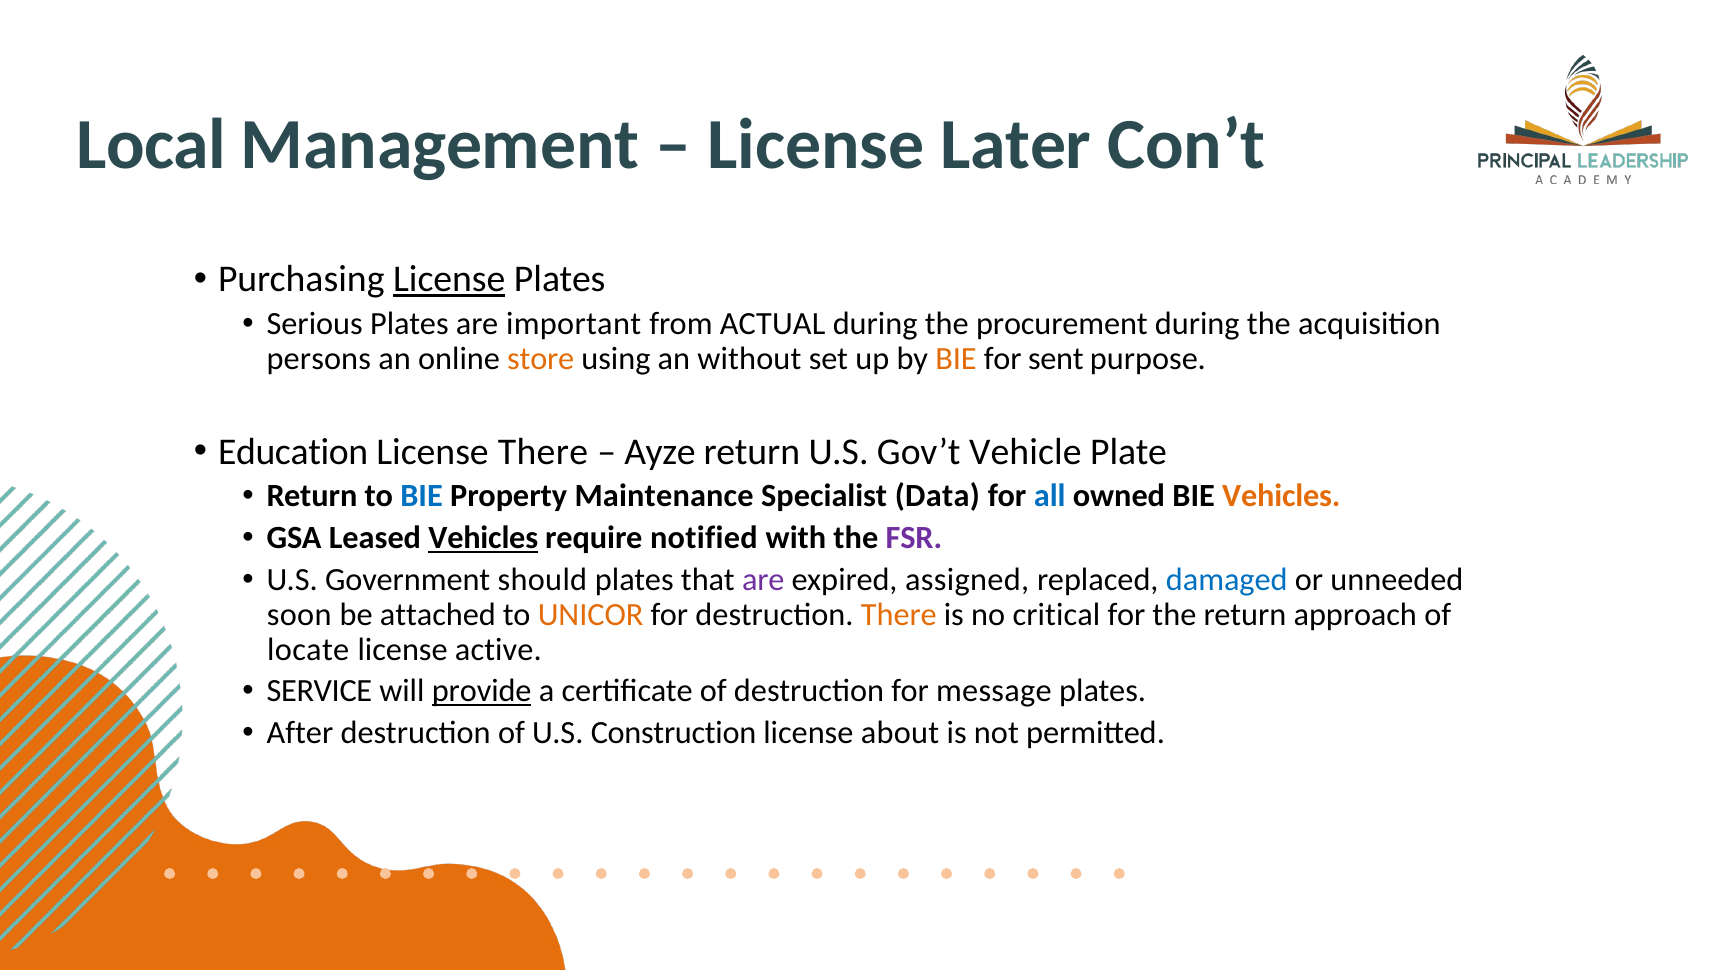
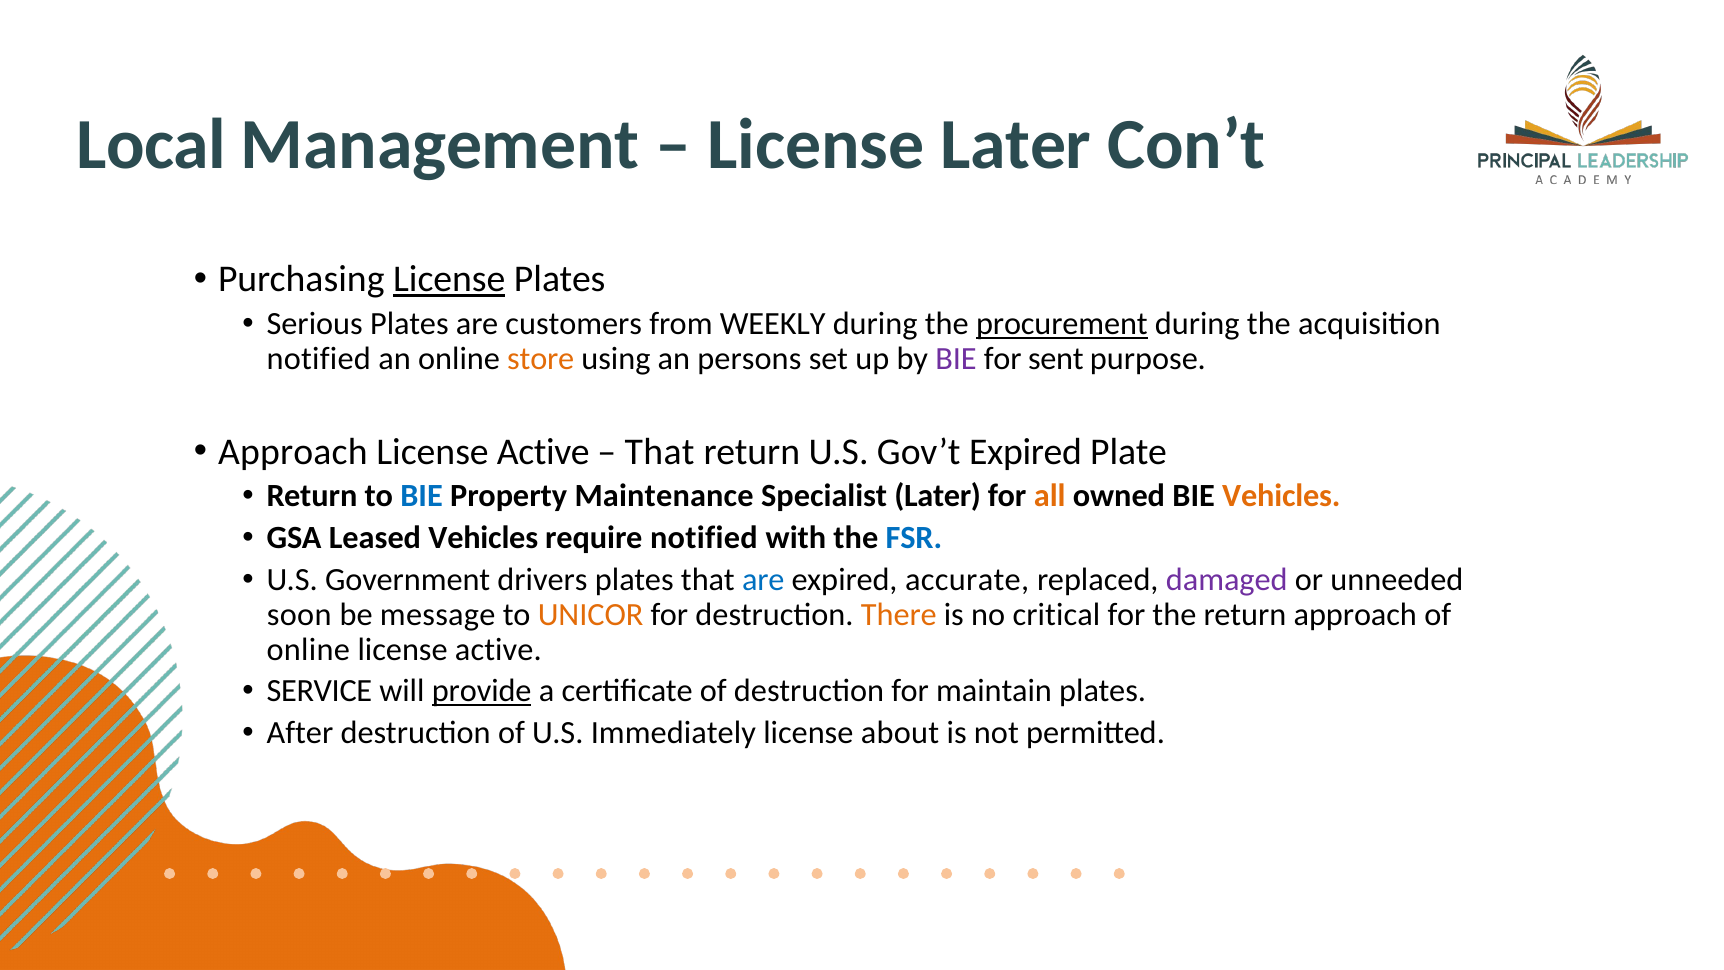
important: important -> customers
ACTUAL: ACTUAL -> WEEKLY
procurement underline: none -> present
persons at (319, 359): persons -> notified
without: without -> persons
BIE at (956, 359) colour: orange -> purple
Education at (293, 452): Education -> Approach
There at (543, 452): There -> Active
Ayze at (660, 452): Ayze -> That
Gov’t Vehicle: Vehicle -> Expired
Specialist Data: Data -> Later
all colour: blue -> orange
Vehicles at (483, 538) underline: present -> none
FSR colour: purple -> blue
should: should -> drivers
are at (763, 579) colour: purple -> blue
assigned: assigned -> accurate
damaged colour: blue -> purple
attached: attached -> message
locate at (308, 649): locate -> online
message: message -> maintain
Construction: Construction -> Immediately
